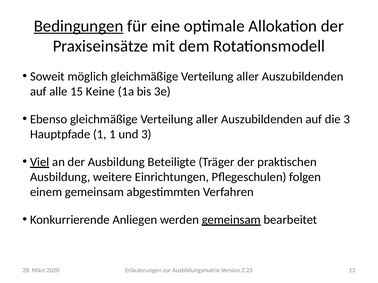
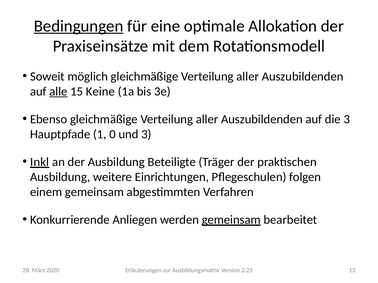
alle underline: none -> present
1 1: 1 -> 0
Viel: Viel -> Inkl
